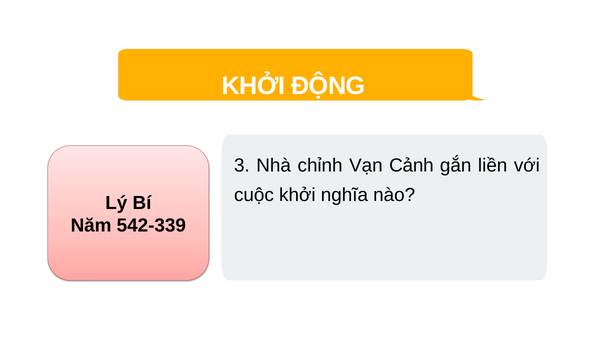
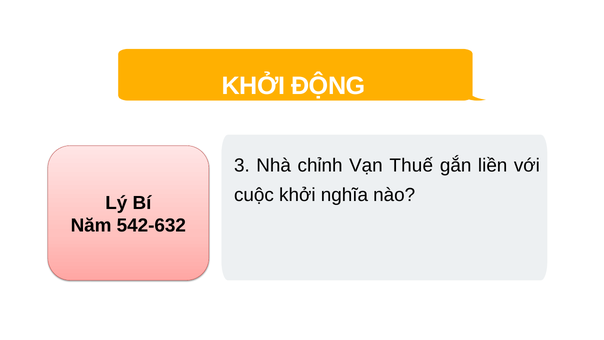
Cảnh: Cảnh -> Thuế
542-339: 542-339 -> 542-632
